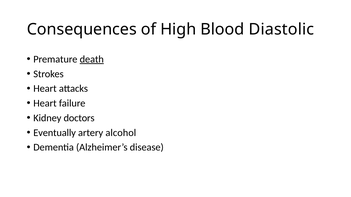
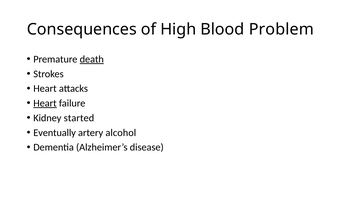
Diastolic: Diastolic -> Problem
Heart at (45, 103) underline: none -> present
doctors: doctors -> started
